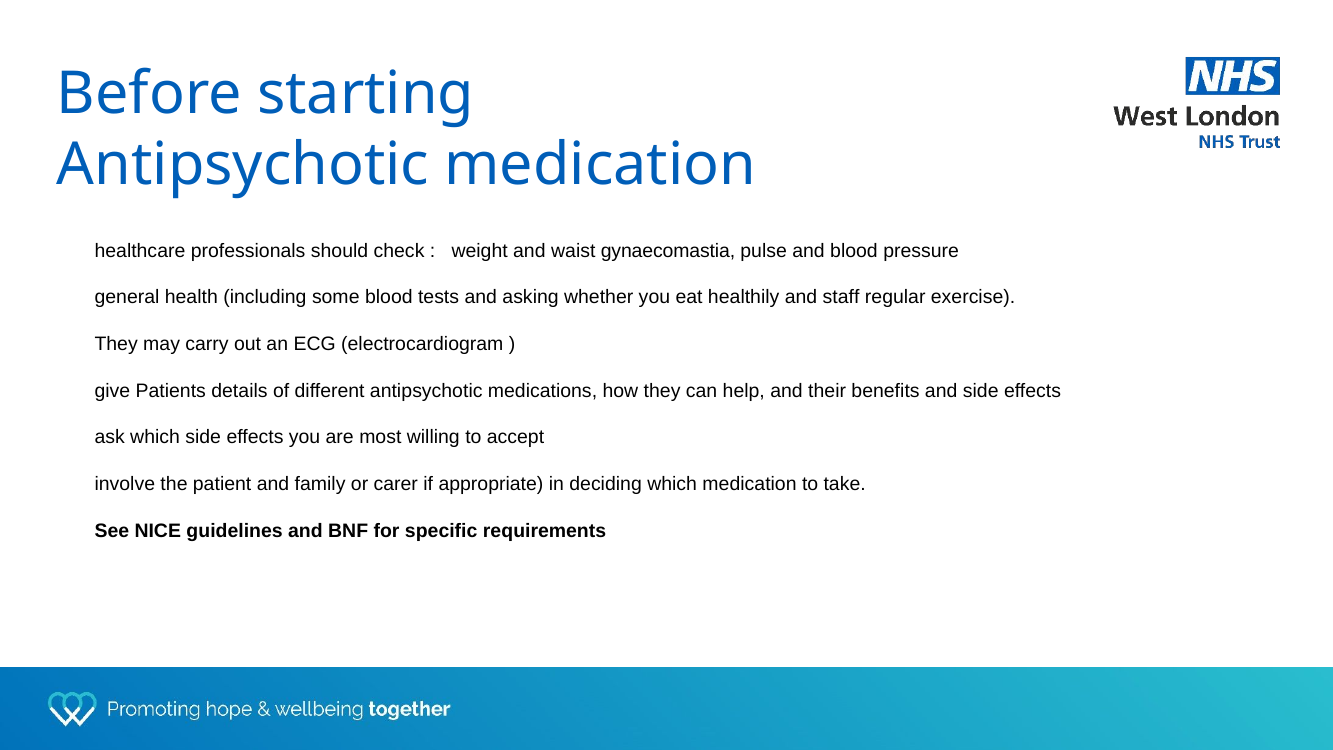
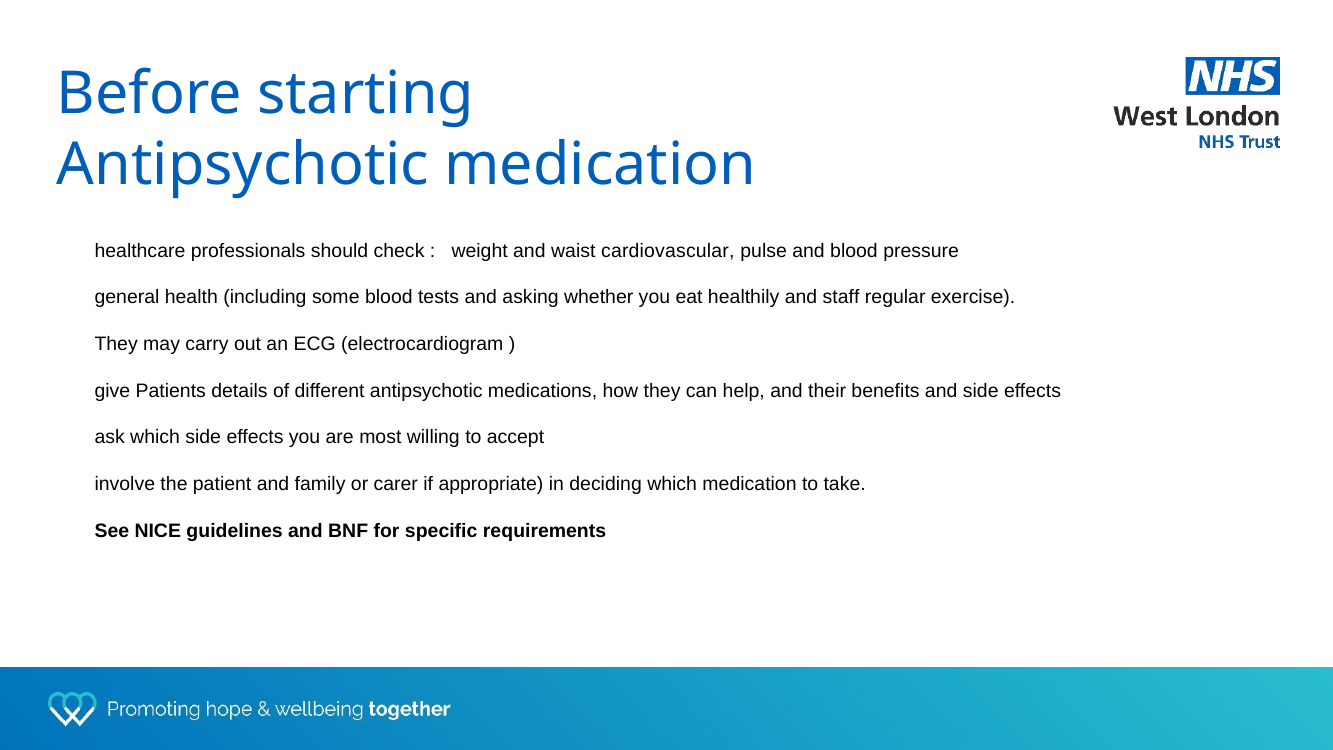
gynaecomastia: gynaecomastia -> cardiovascular
